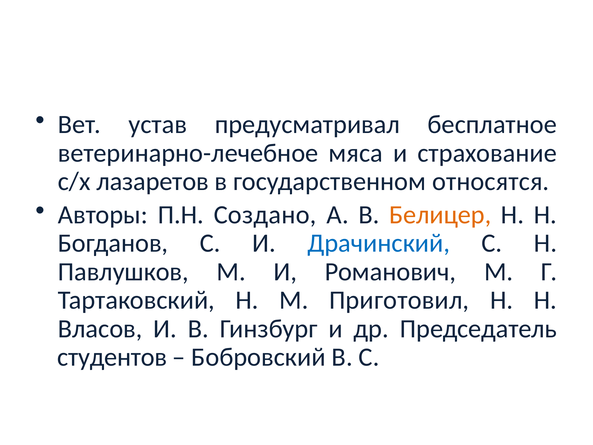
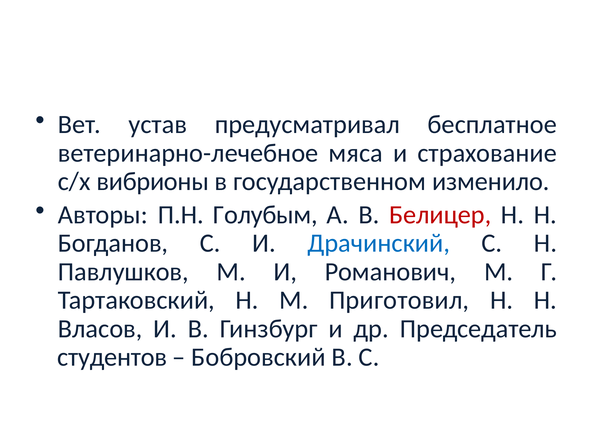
лазаретов: лазаретов -> вибрионы
относятся: относятся -> изменило
Создано: Создано -> Голубым
Белицер colour: orange -> red
